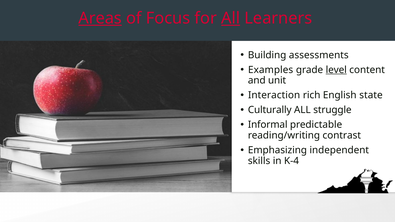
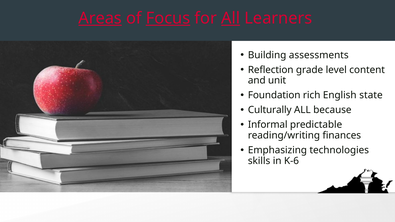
Focus underline: none -> present
Examples: Examples -> Reflection
level underline: present -> none
Interaction: Interaction -> Foundation
struggle: struggle -> because
contrast: contrast -> finances
independent: independent -> technologies
K-4: K-4 -> K-6
